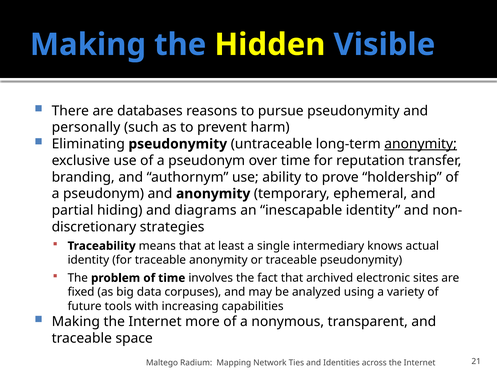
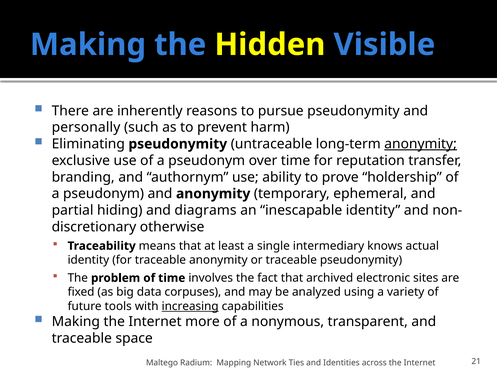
databases: databases -> inherently
strategies: strategies -> otherwise
increasing underline: none -> present
